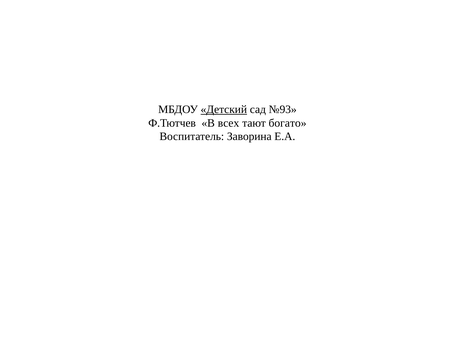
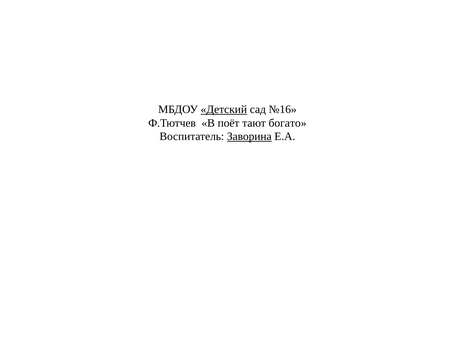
№93: №93 -> №16
всех: всех -> поёт
Заворина underline: none -> present
